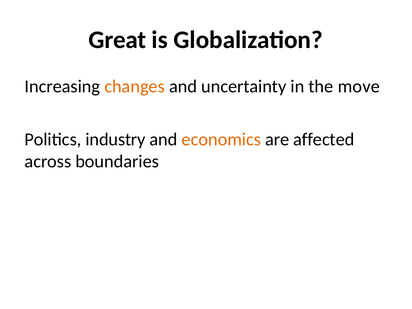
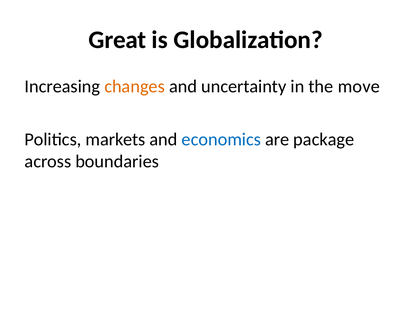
industry: industry -> markets
economics colour: orange -> blue
affected: affected -> package
